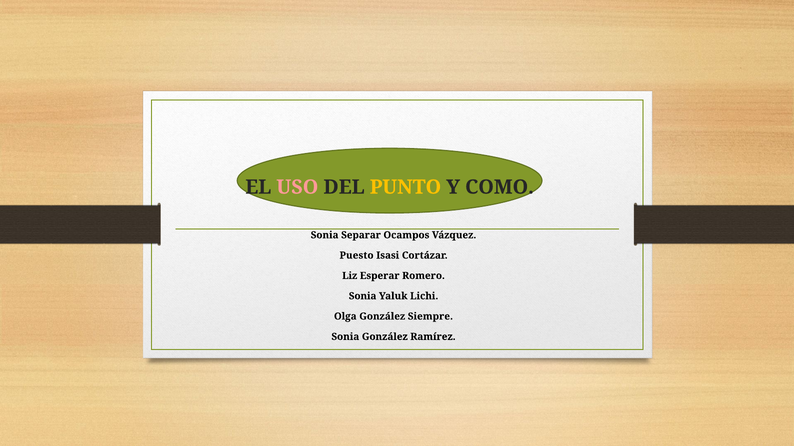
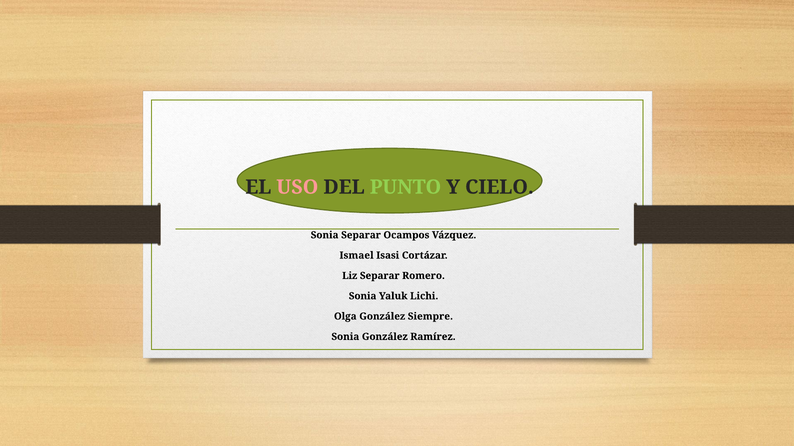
PUNTO colour: yellow -> light green
COMO: COMO -> CIELO
Puesto: Puesto -> Ismael
Liz Esperar: Esperar -> Separar
